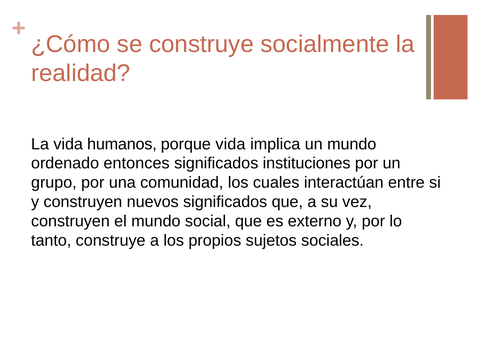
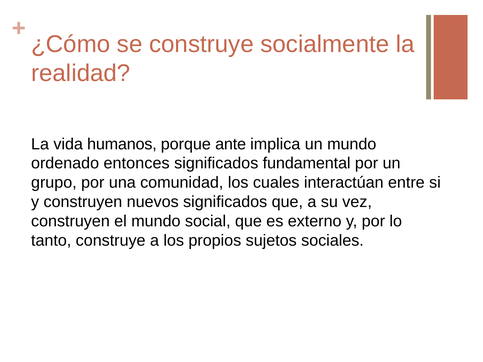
porque vida: vida -> ante
instituciones: instituciones -> fundamental
